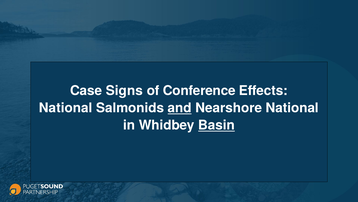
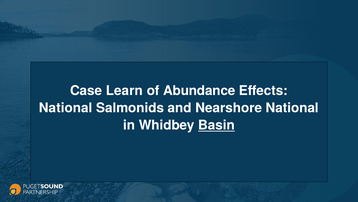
Signs: Signs -> Learn
Conference: Conference -> Abundance
and underline: present -> none
